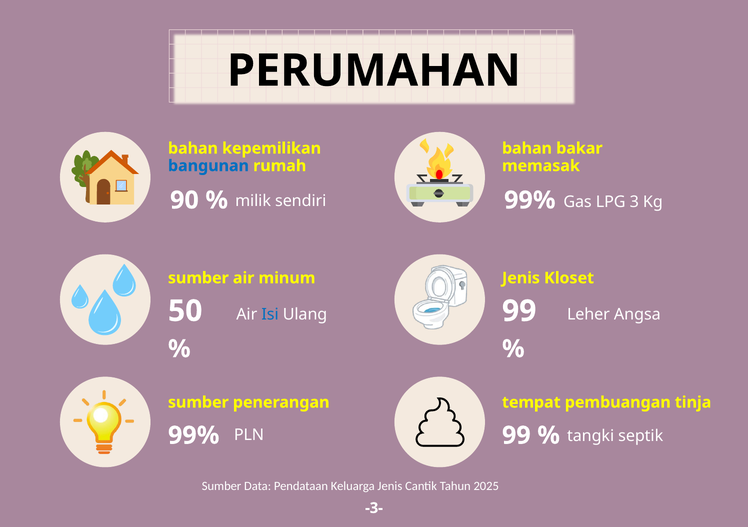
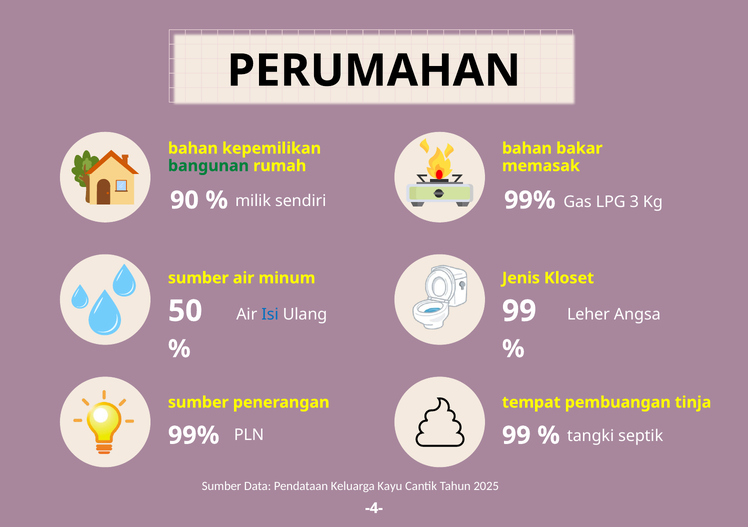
bangunan colour: blue -> green
Keluarga Jenis: Jenis -> Kayu
-3-: -3- -> -4-
